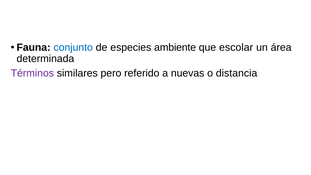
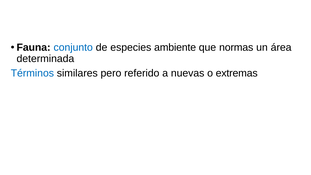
escolar: escolar -> normas
Términos colour: purple -> blue
distancia: distancia -> extremas
